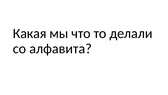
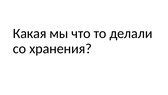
алфавита: алфавита -> хранения
